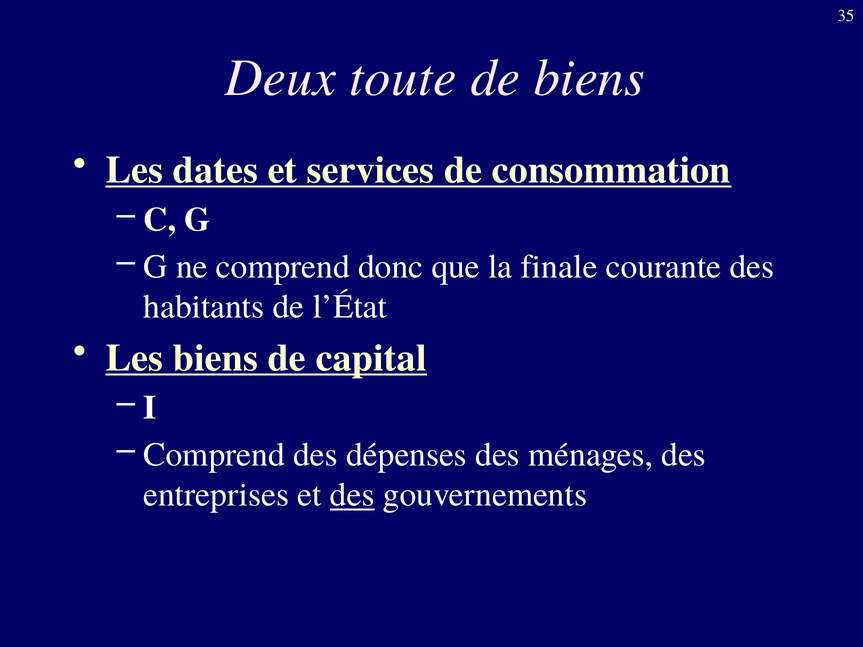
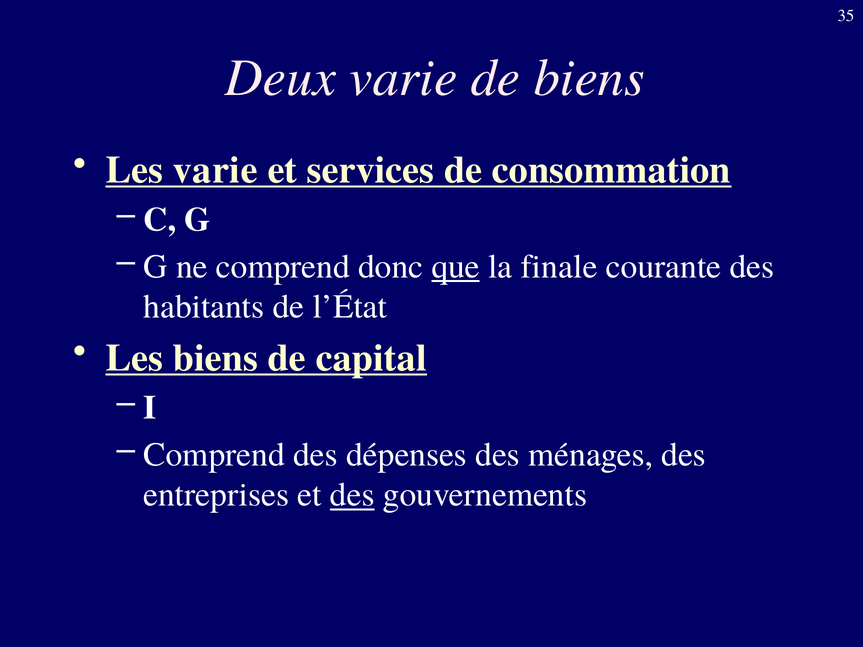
Deux toute: toute -> varie
Les dates: dates -> varie
que underline: none -> present
